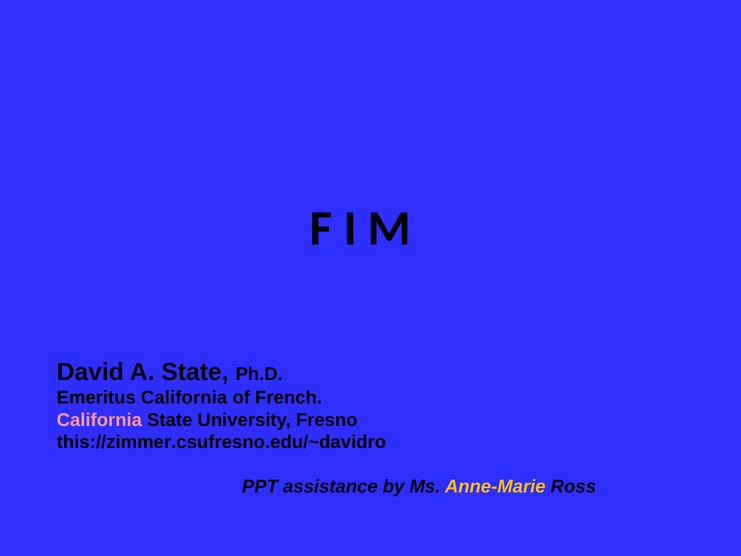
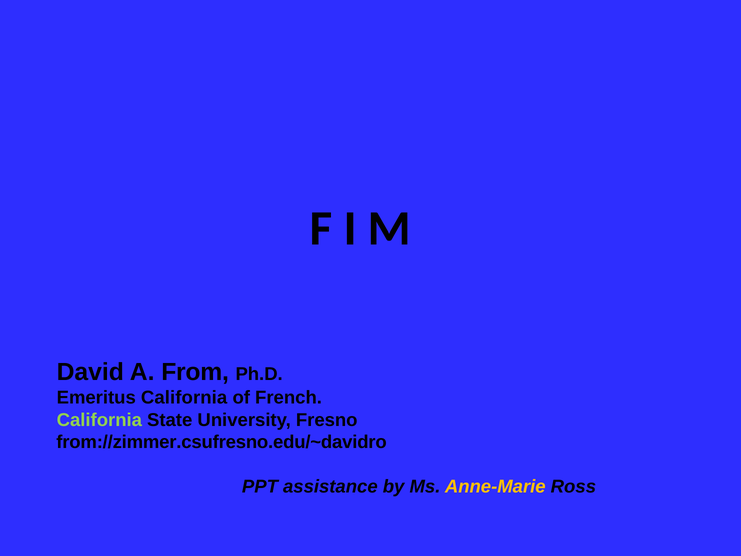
A State: State -> From
California at (99, 420) colour: pink -> light green
this://zimmer.csufresno.edu/~davidro: this://zimmer.csufresno.edu/~davidro -> from://zimmer.csufresno.edu/~davidro
